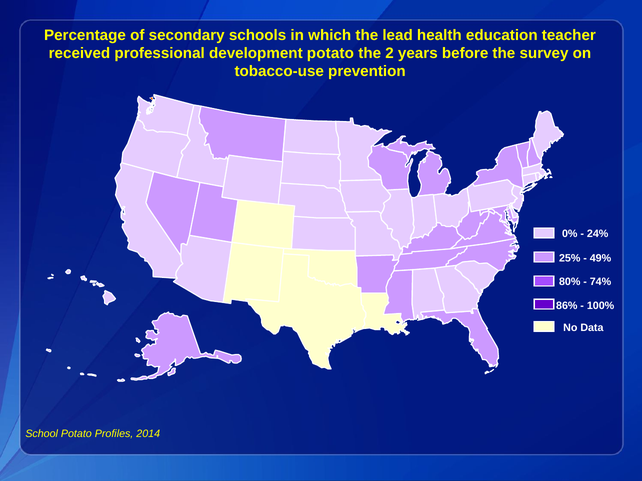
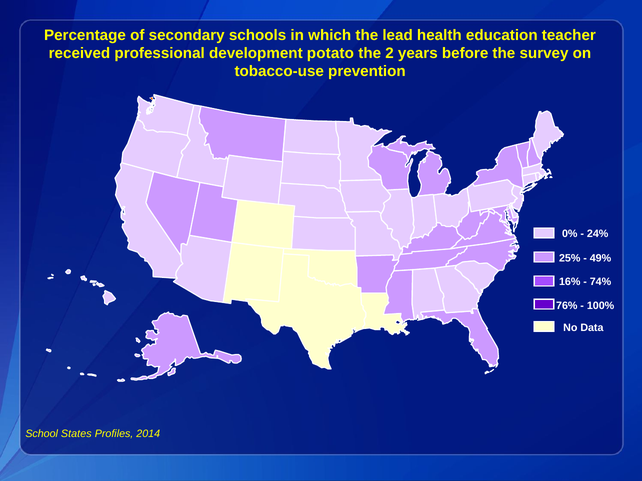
80%: 80% -> 16%
86%: 86% -> 76%
School Potato: Potato -> States
